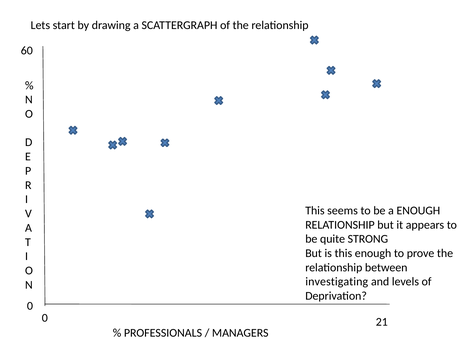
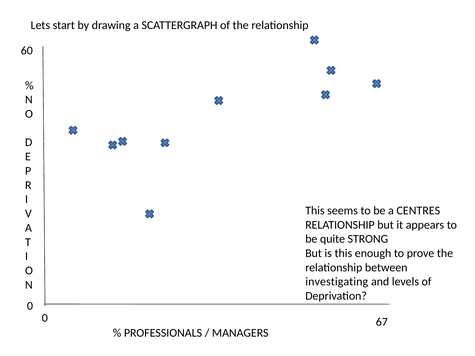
a ENOUGH: ENOUGH -> CENTRES
21: 21 -> 67
